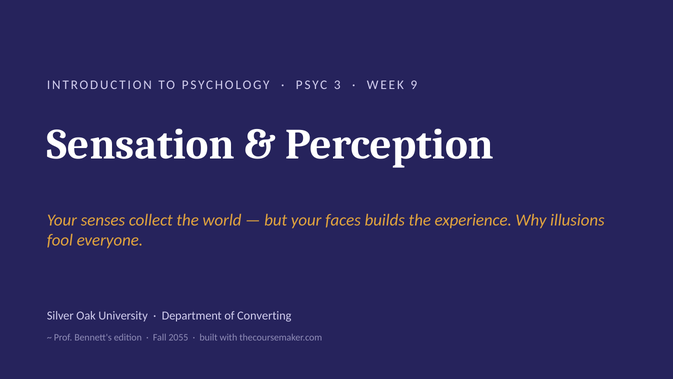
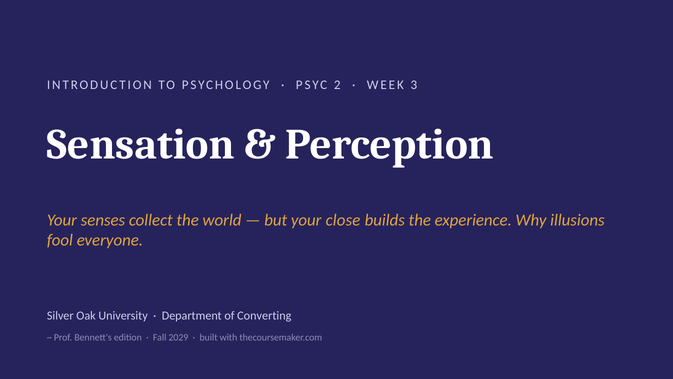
3: 3 -> 2
9: 9 -> 3
faces: faces -> close
2055: 2055 -> 2029
